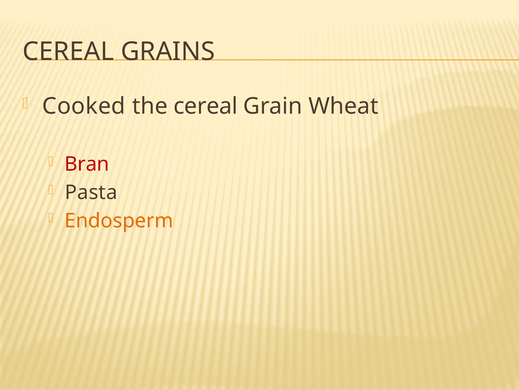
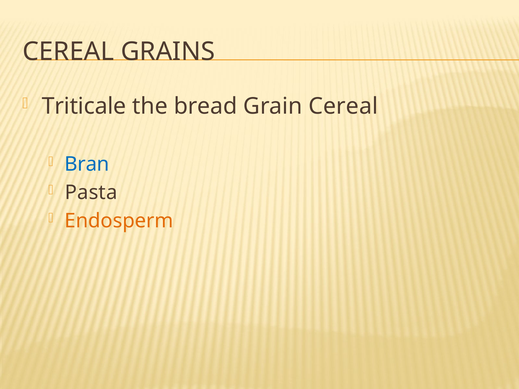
Cooked: Cooked -> Triticale
the cereal: cereal -> bread
Grain Wheat: Wheat -> Cereal
Bran colour: red -> blue
